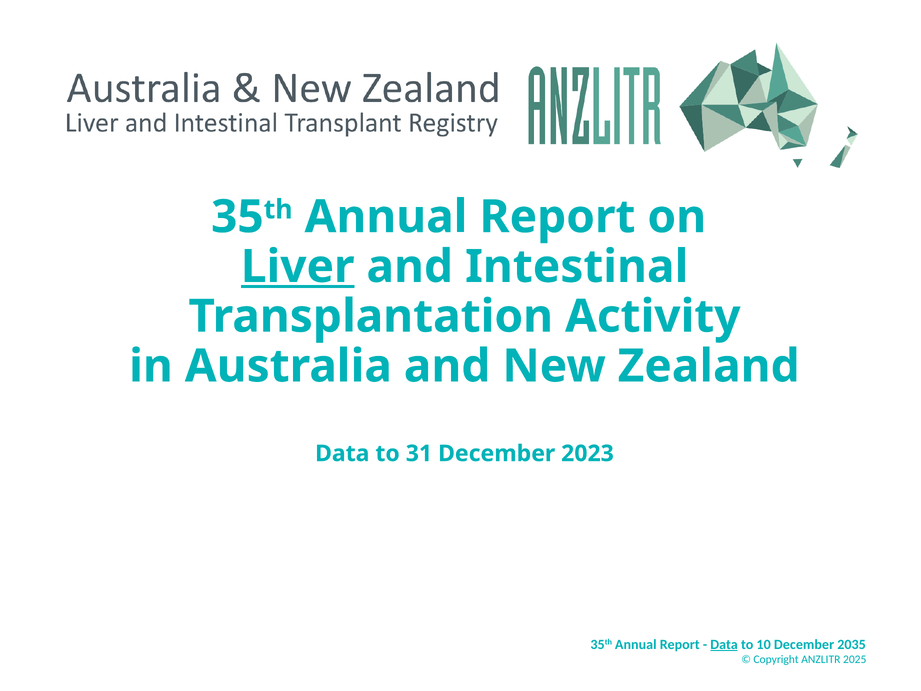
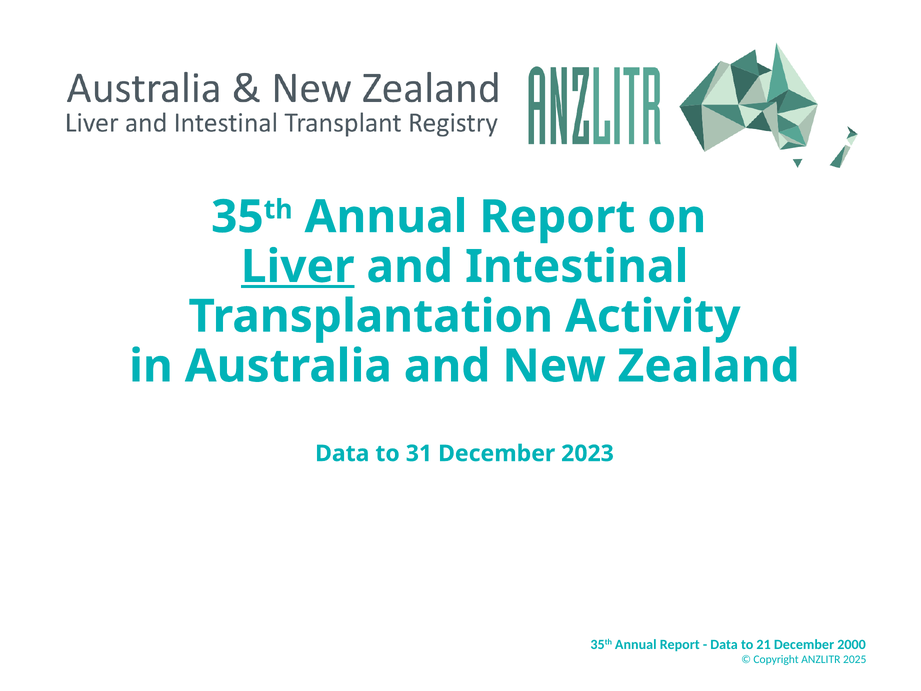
Data at (724, 644) underline: present -> none
10: 10 -> 21
2035: 2035 -> 2000
